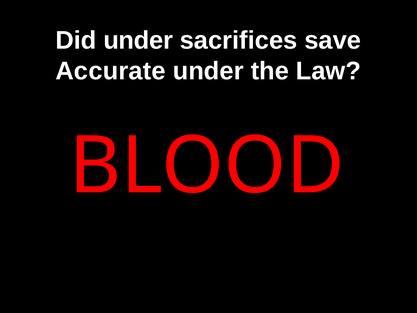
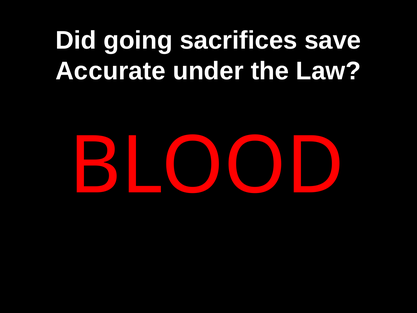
Did under: under -> going
